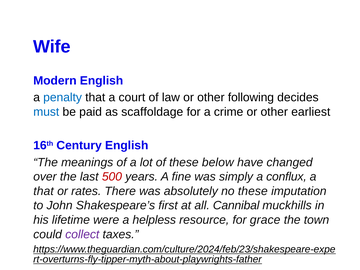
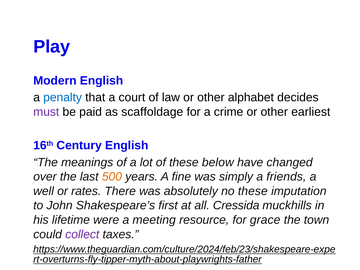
Wife: Wife -> Play
following: following -> alphabet
must colour: blue -> purple
500 colour: red -> orange
conflux: conflux -> friends
that at (44, 191): that -> well
Cannibal: Cannibal -> Cressida
helpless: helpless -> meeting
